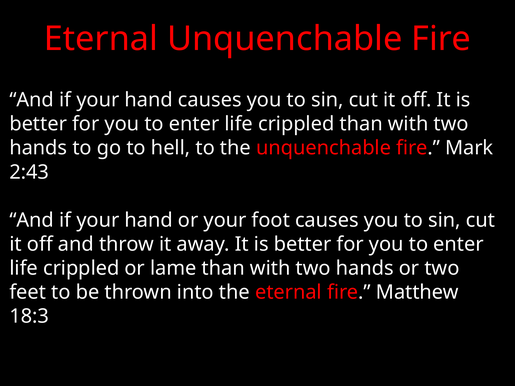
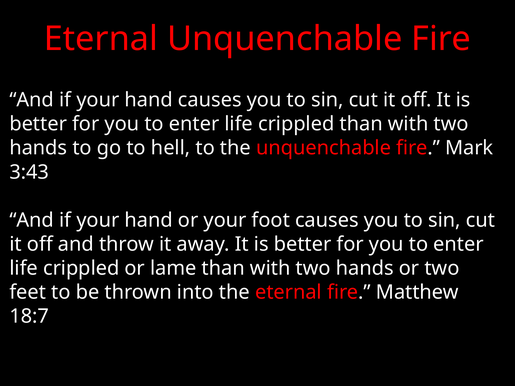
2:43: 2:43 -> 3:43
18:3: 18:3 -> 18:7
